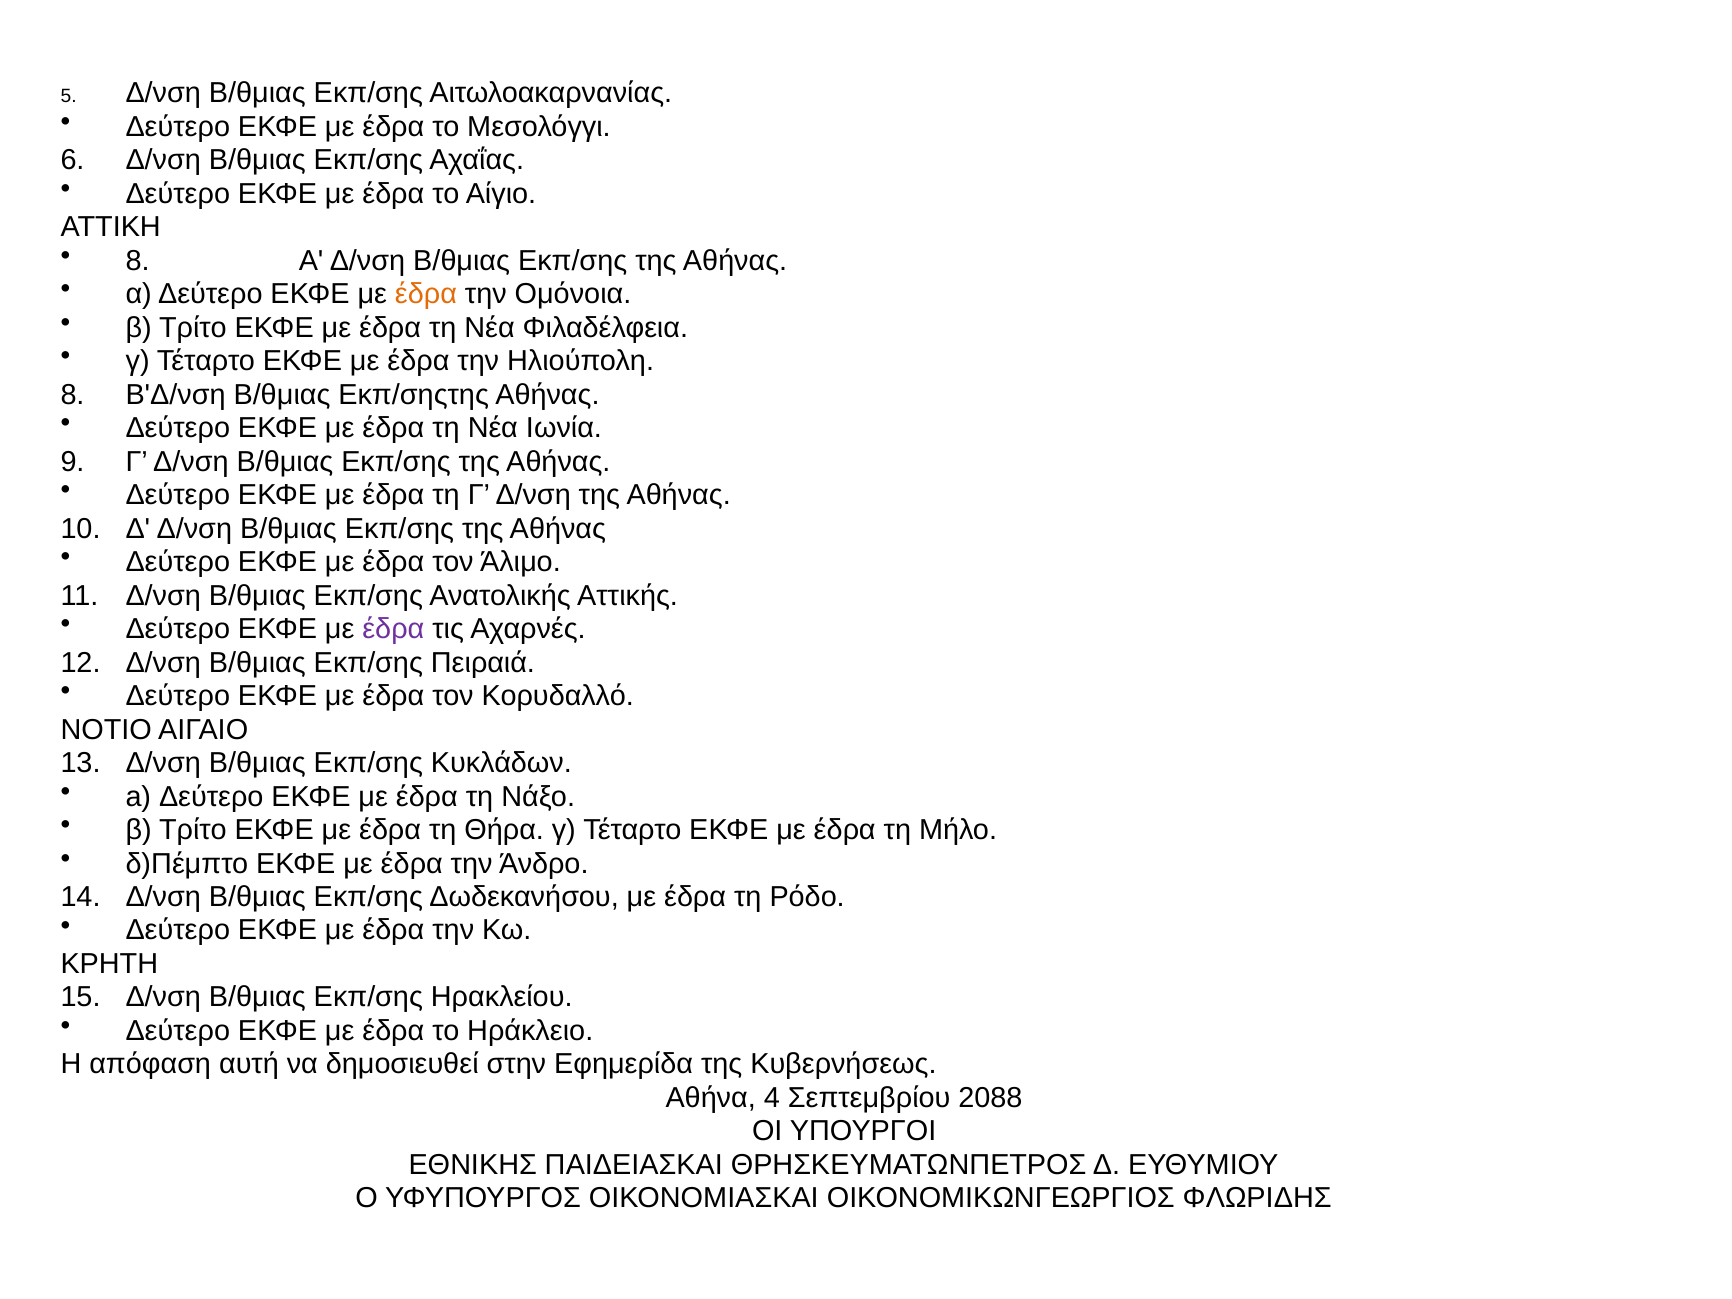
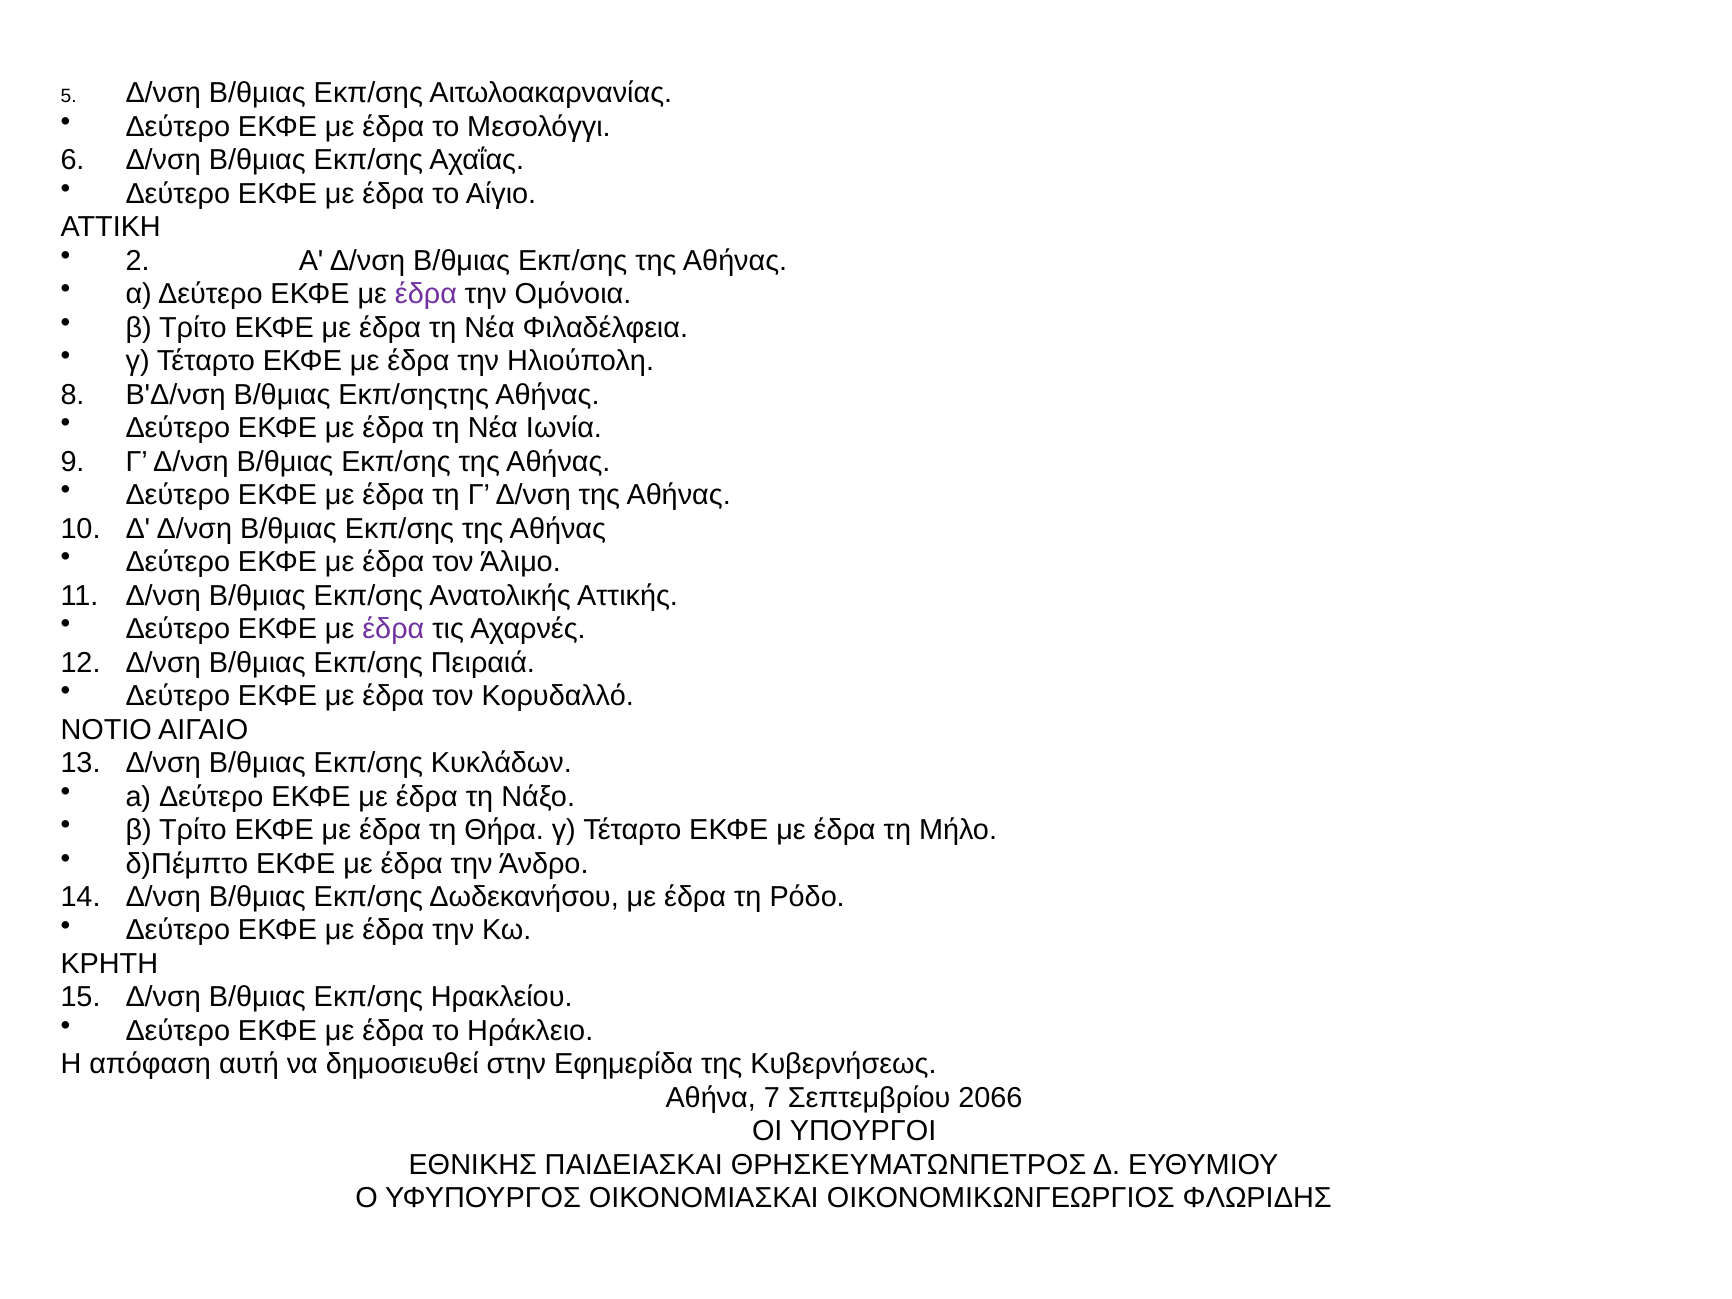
8 at (138, 261): 8 -> 2
έδρα at (426, 294) colour: orange -> purple
4: 4 -> 7
2088: 2088 -> 2066
